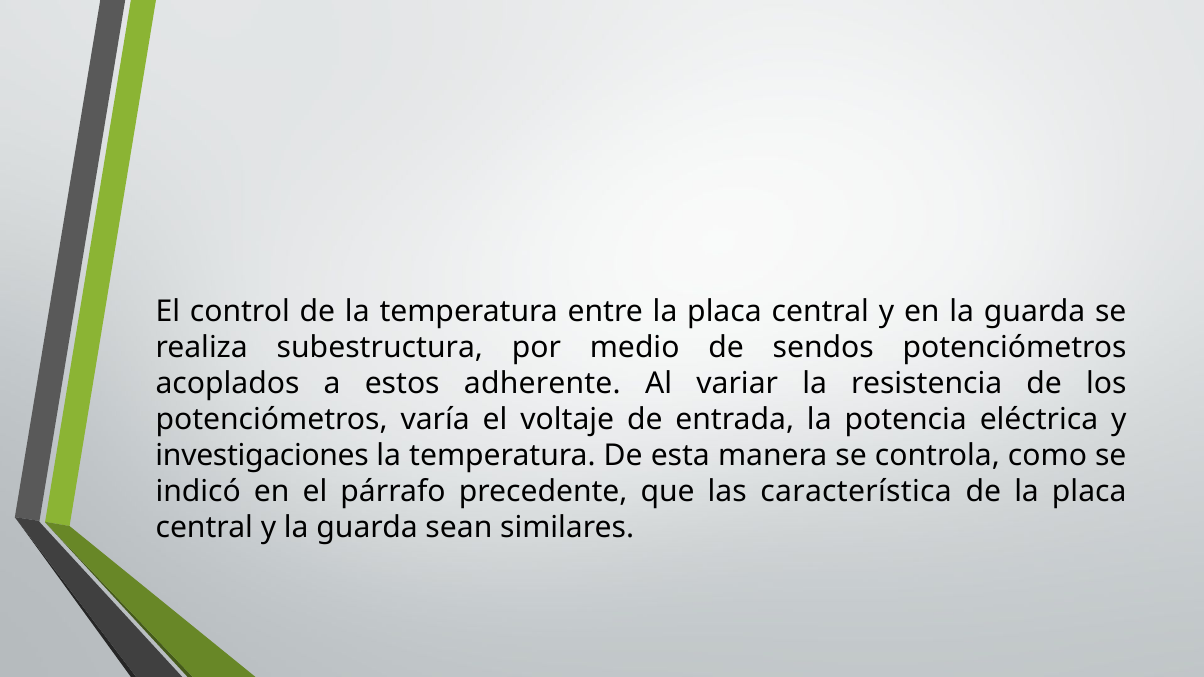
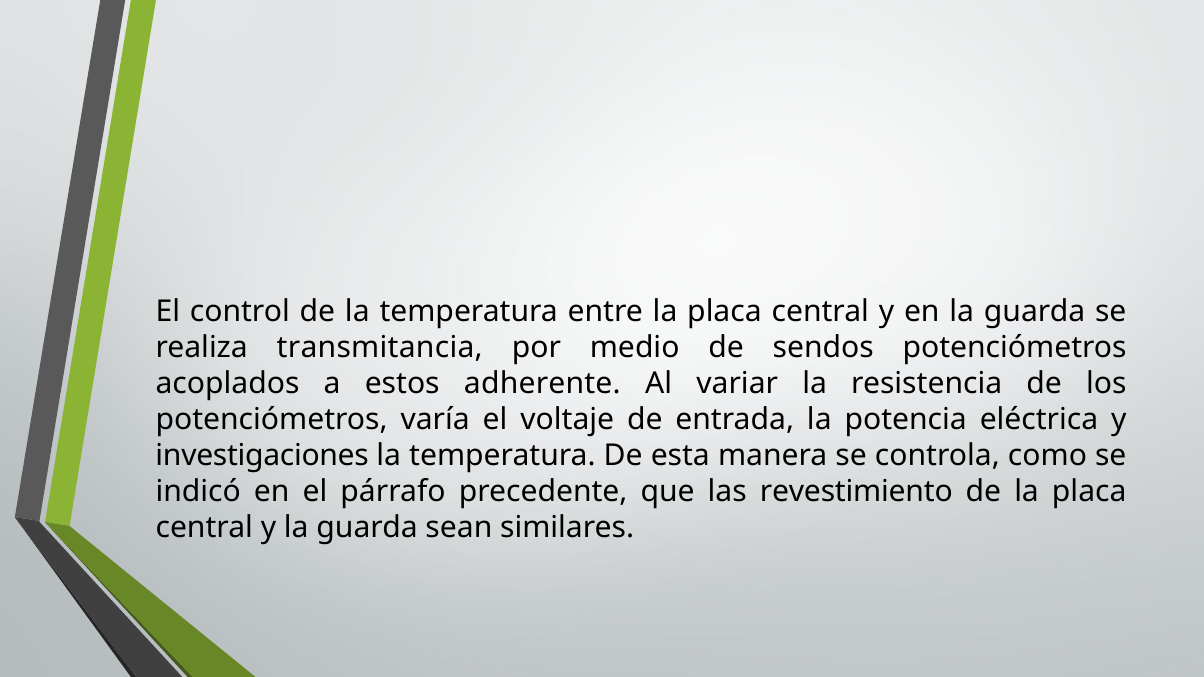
subestructura: subestructura -> transmitancia
característica: característica -> revestimiento
